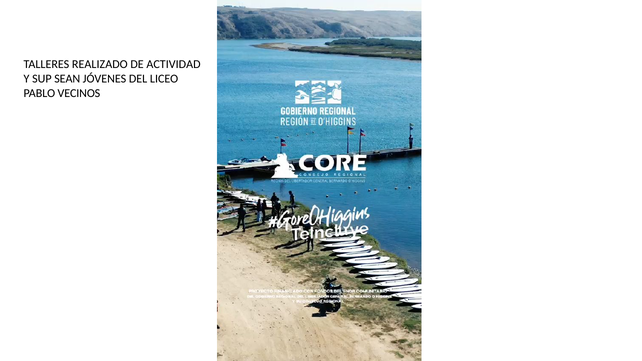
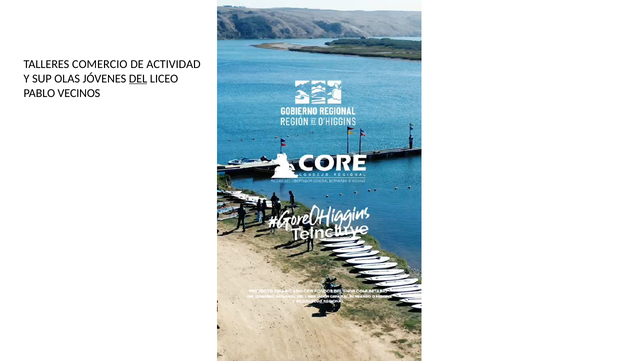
REALIZADO: REALIZADO -> COMERCIO
SEAN: SEAN -> OLAS
DEL underline: none -> present
